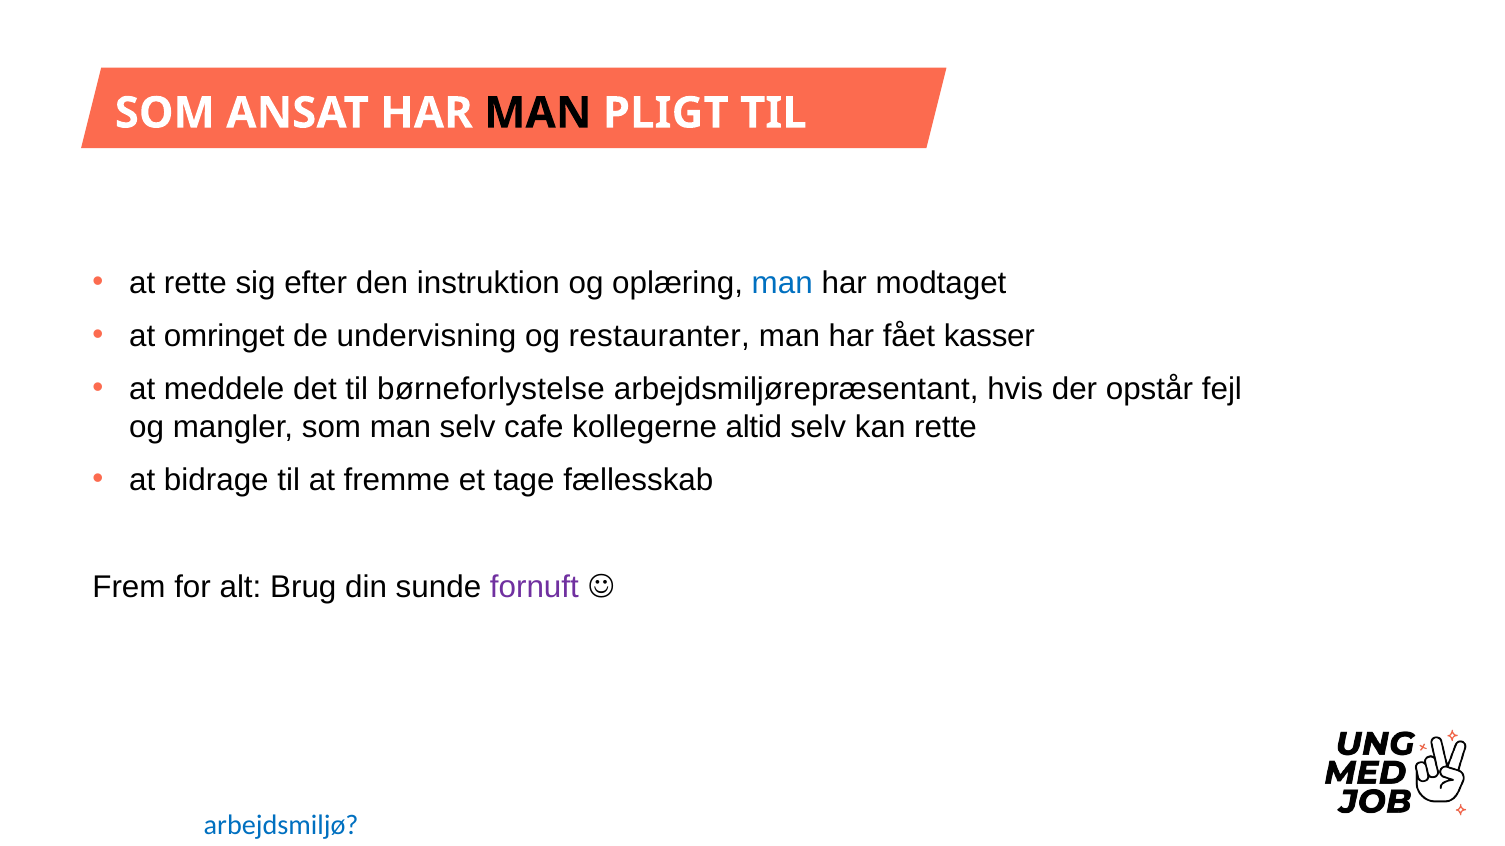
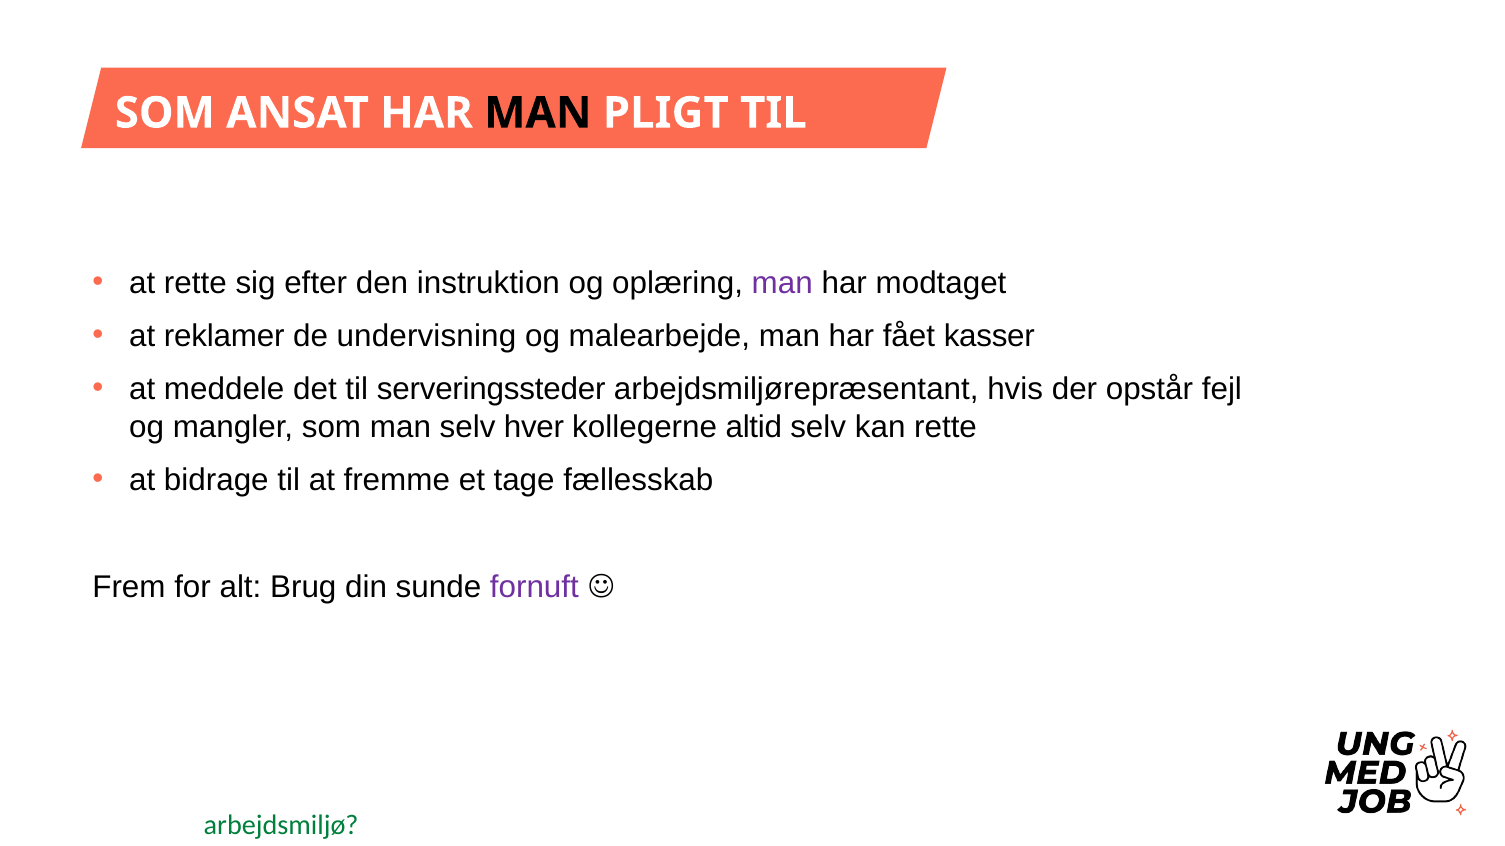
man at (782, 283) colour: blue -> purple
omringet: omringet -> reklamer
restauranter: restauranter -> malearbejde
børneforlystelse: børneforlystelse -> serveringssteder
cafe: cafe -> hver
arbejdsmiljø colour: blue -> green
